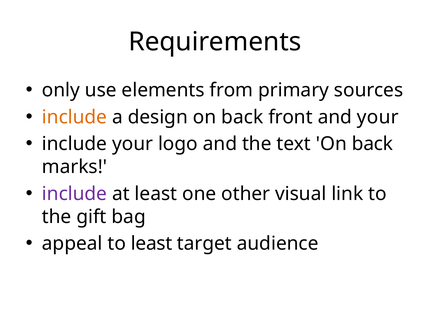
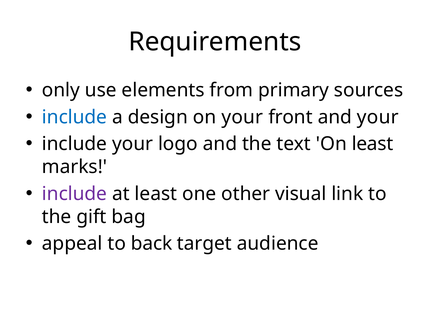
include at (75, 117) colour: orange -> blue
design on back: back -> your
text On back: back -> least
to least: least -> back
